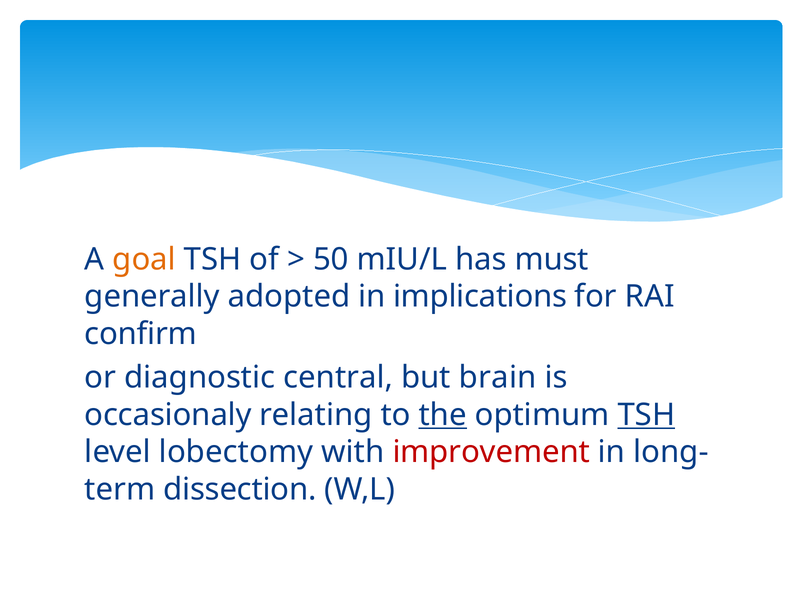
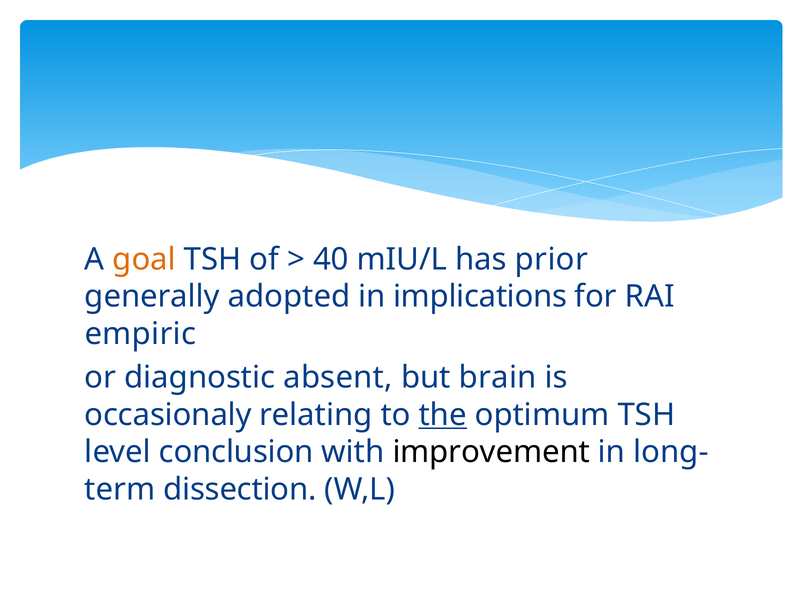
50: 50 -> 40
must: must -> prior
confirm: confirm -> empiric
central: central -> absent
TSH at (646, 415) underline: present -> none
lobectomy: lobectomy -> conclusion
improvement colour: red -> black
